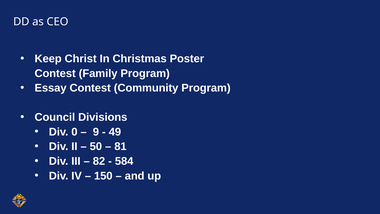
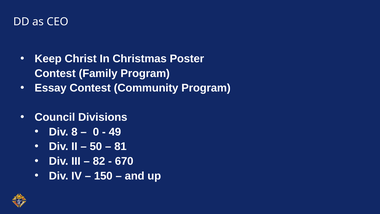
0: 0 -> 8
9: 9 -> 0
584: 584 -> 670
